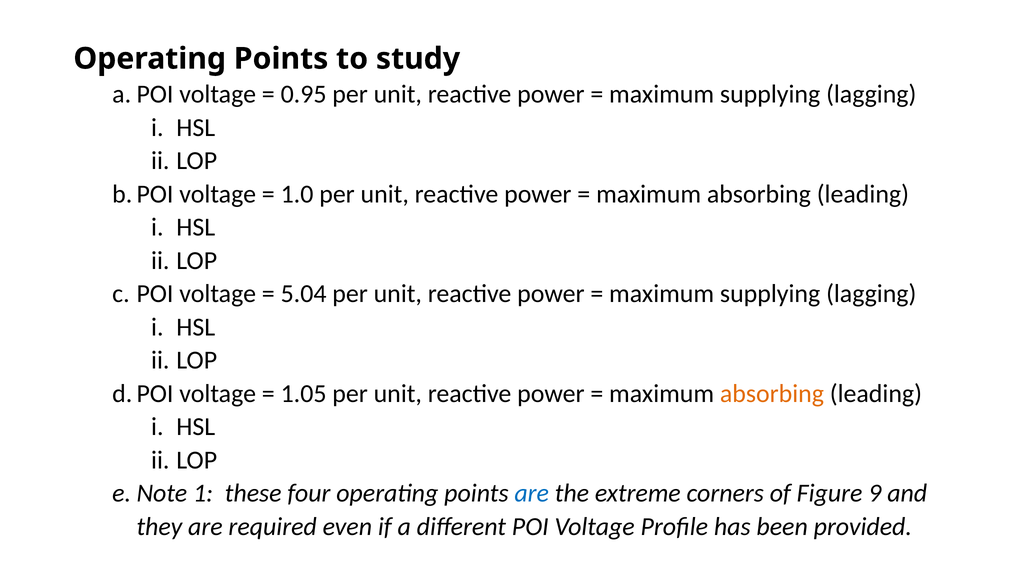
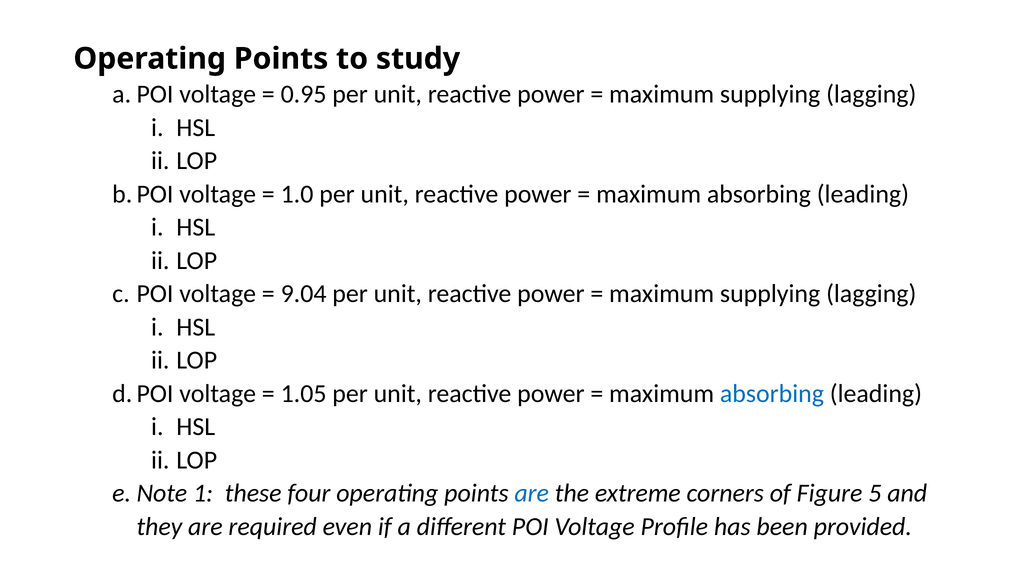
5.04: 5.04 -> 9.04
absorbing at (772, 393) colour: orange -> blue
9: 9 -> 5
